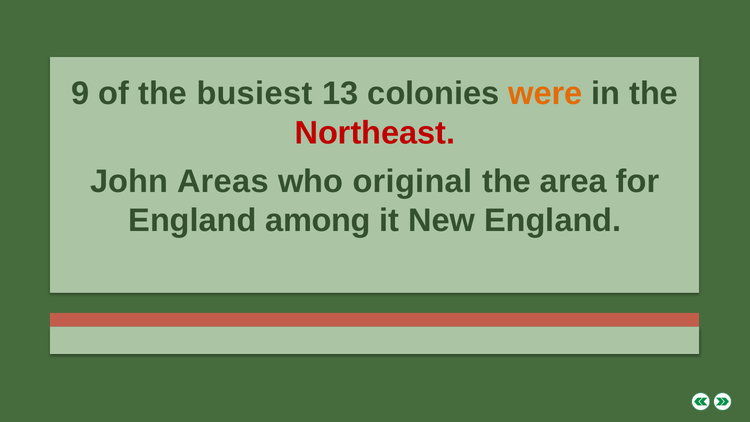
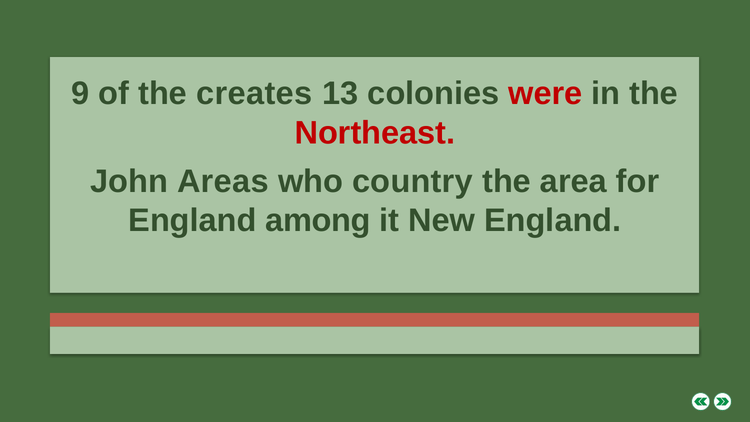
busiest: busiest -> creates
were colour: orange -> red
original: original -> country
